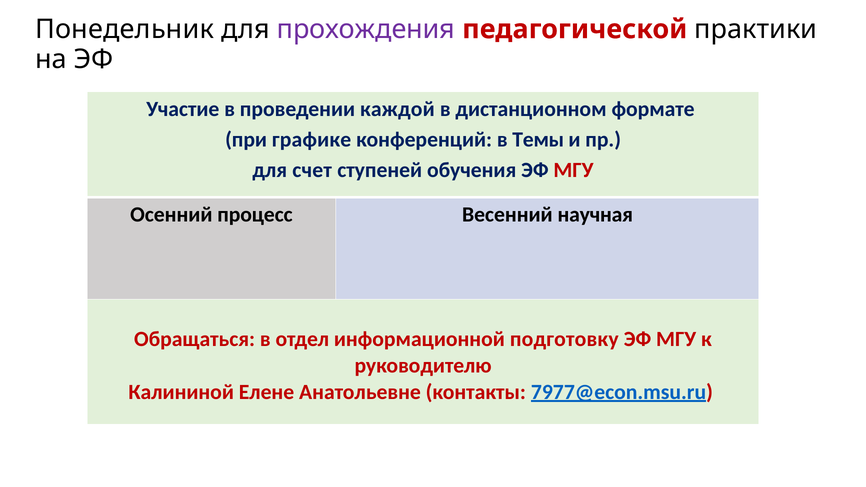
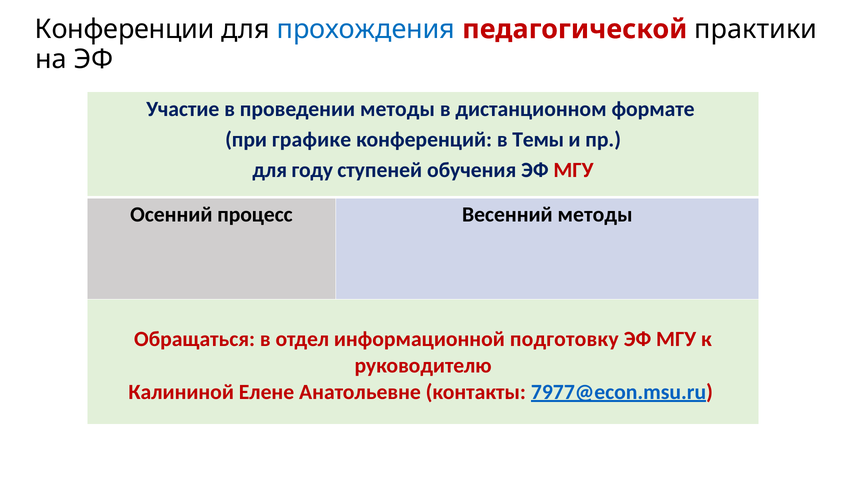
Понедельник: Понедельник -> Конференции
прохождения colour: purple -> blue
проведении каждой: каждой -> методы
счет: счет -> году
Весенний научная: научная -> методы
